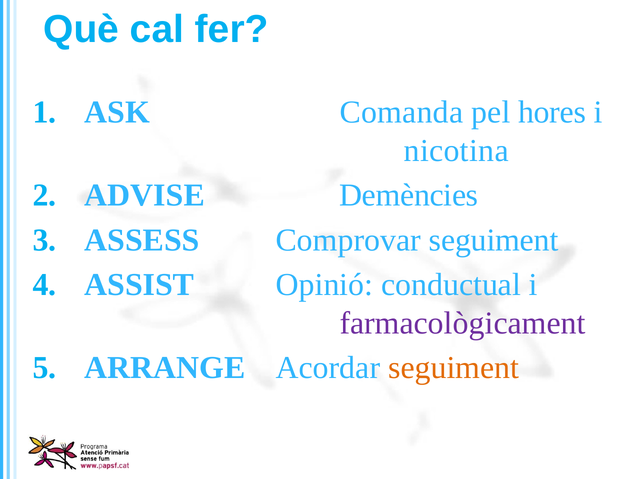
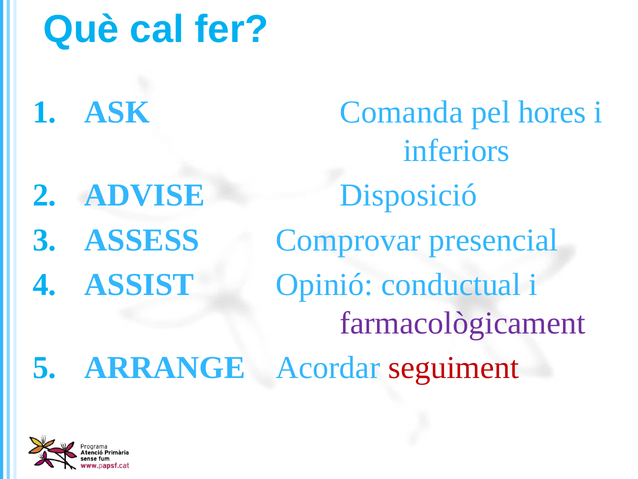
nicotina: nicotina -> inferiors
Demències: Demències -> Disposició
Comprovar seguiment: seguiment -> presencial
seguiment at (454, 368) colour: orange -> red
